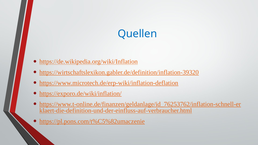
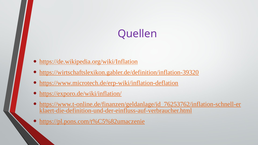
Quellen colour: blue -> purple
